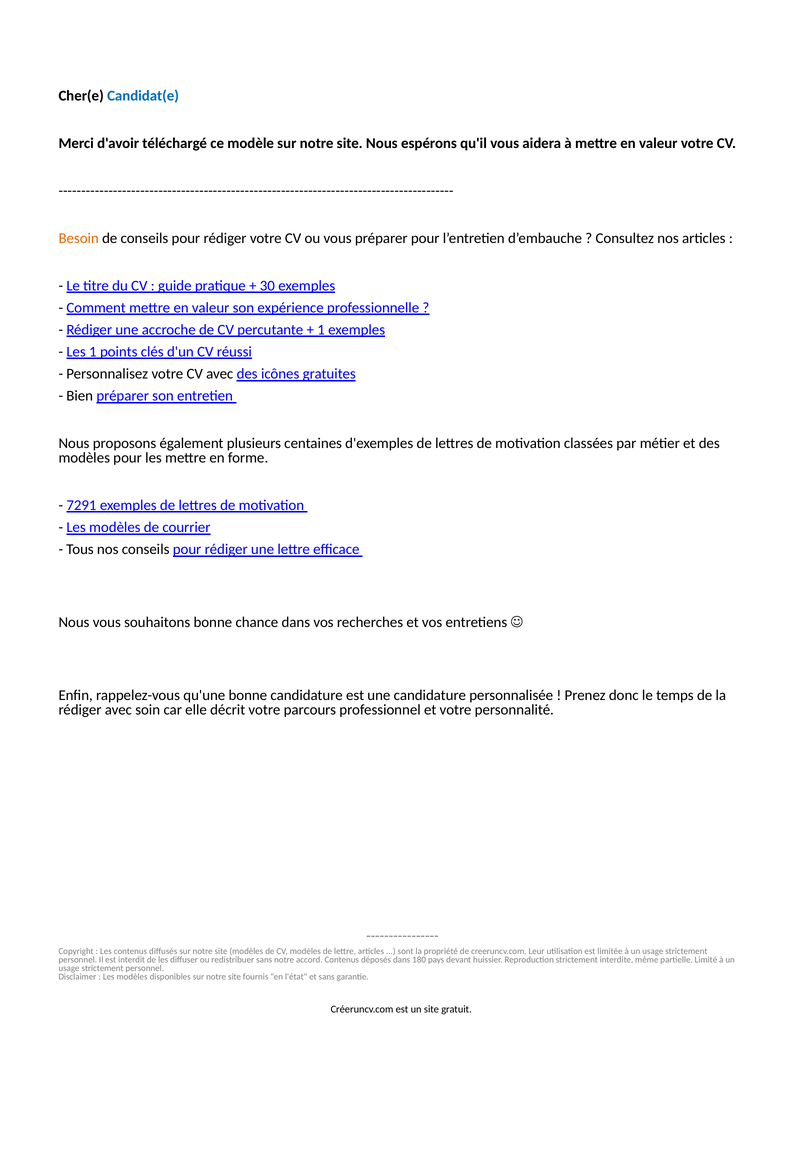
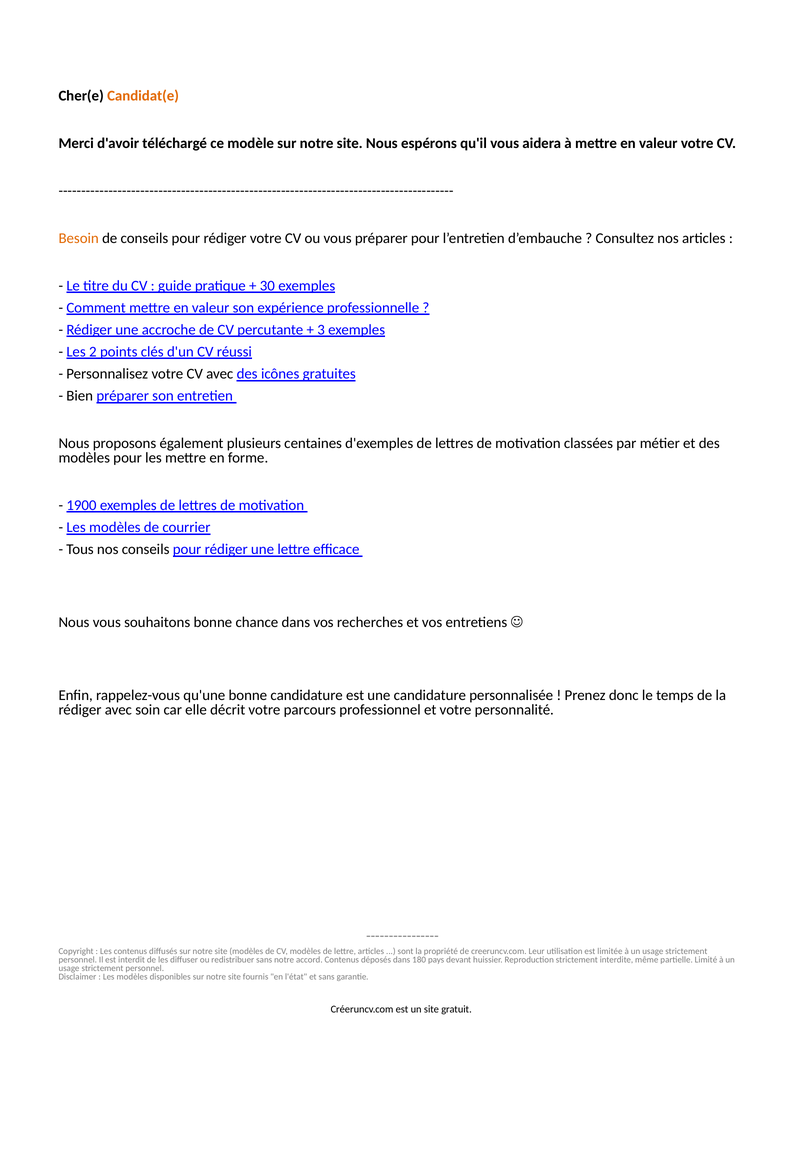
Candidat(e colour: blue -> orange
1 at (321, 330): 1 -> 3
Les 1: 1 -> 2
7291: 7291 -> 1900
